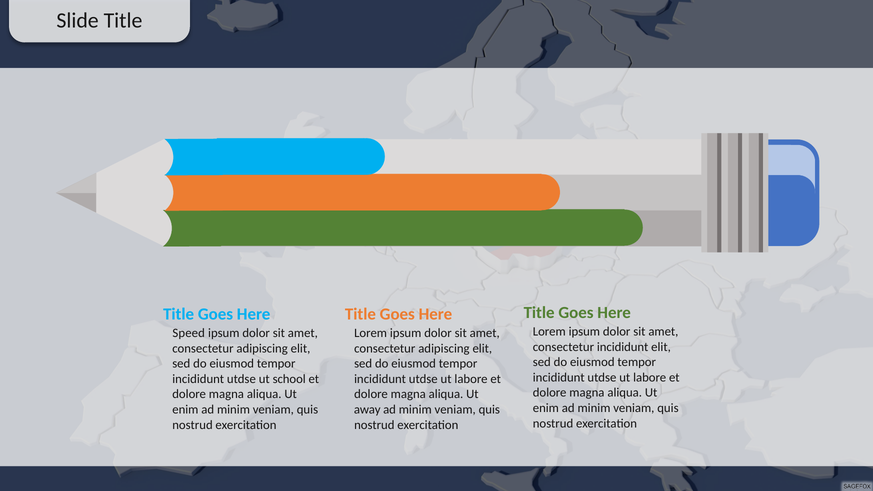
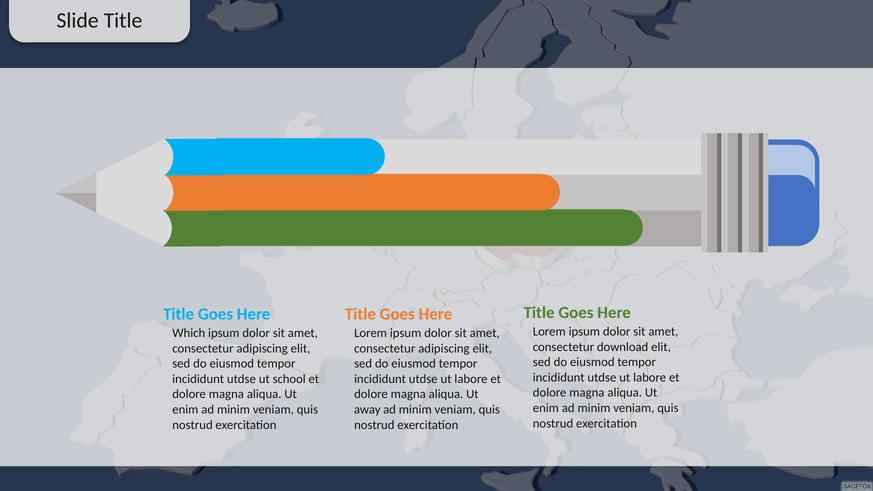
Speed: Speed -> Which
consectetur incididunt: incididunt -> download
